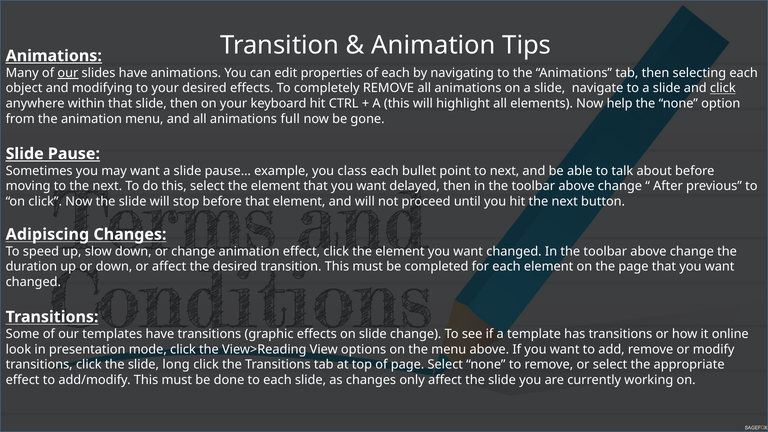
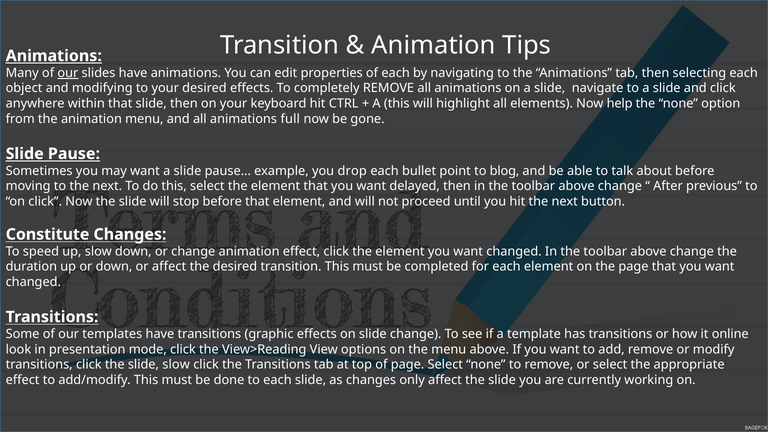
click at (723, 88) underline: present -> none
class: class -> drop
to next: next -> blog
Adipiscing: Adipiscing -> Constitute
slide long: long -> slow
